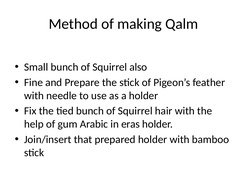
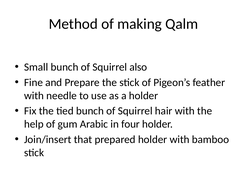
eras: eras -> four
